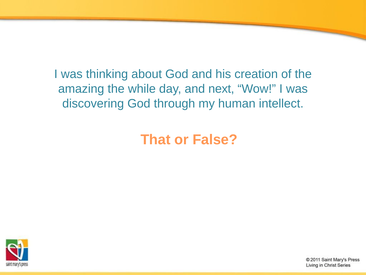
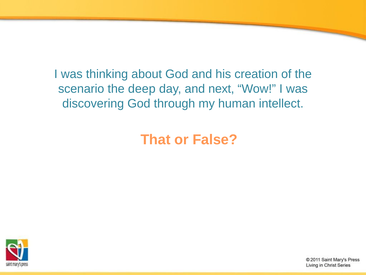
amazing: amazing -> scenario
while: while -> deep
